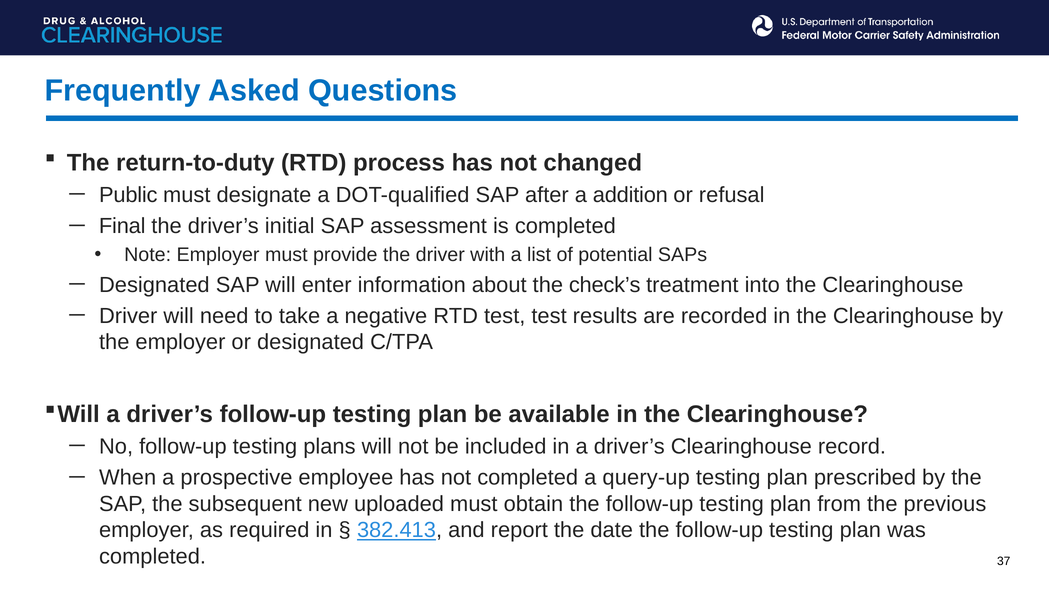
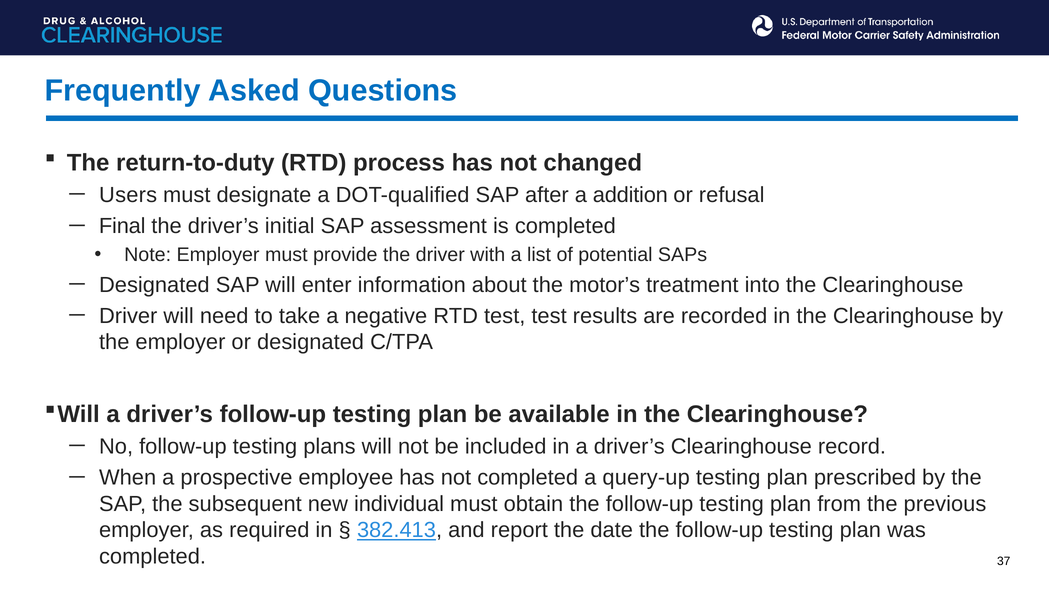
Public: Public -> Users
check’s: check’s -> motor’s
uploaded: uploaded -> individual
